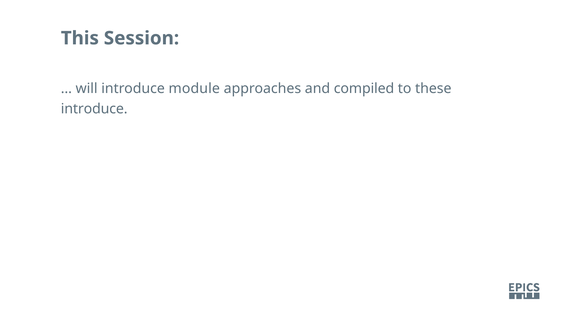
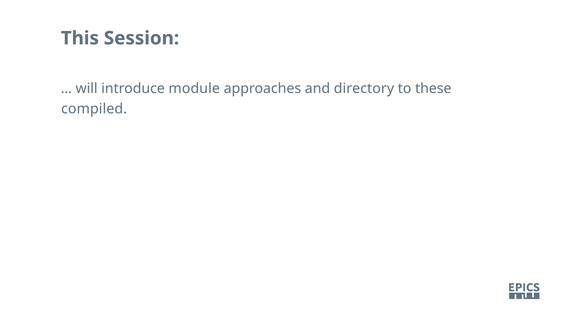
compiled: compiled -> directory
introduce at (94, 109): introduce -> compiled
